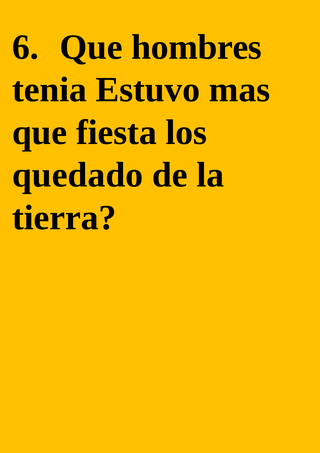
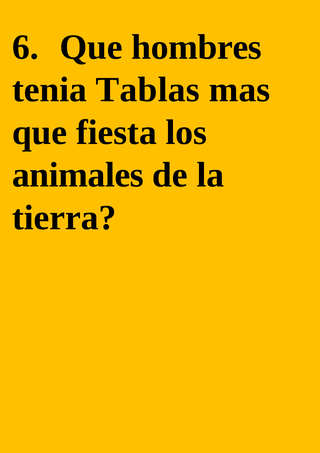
Estuvo: Estuvo -> Tablas
quedado: quedado -> animales
